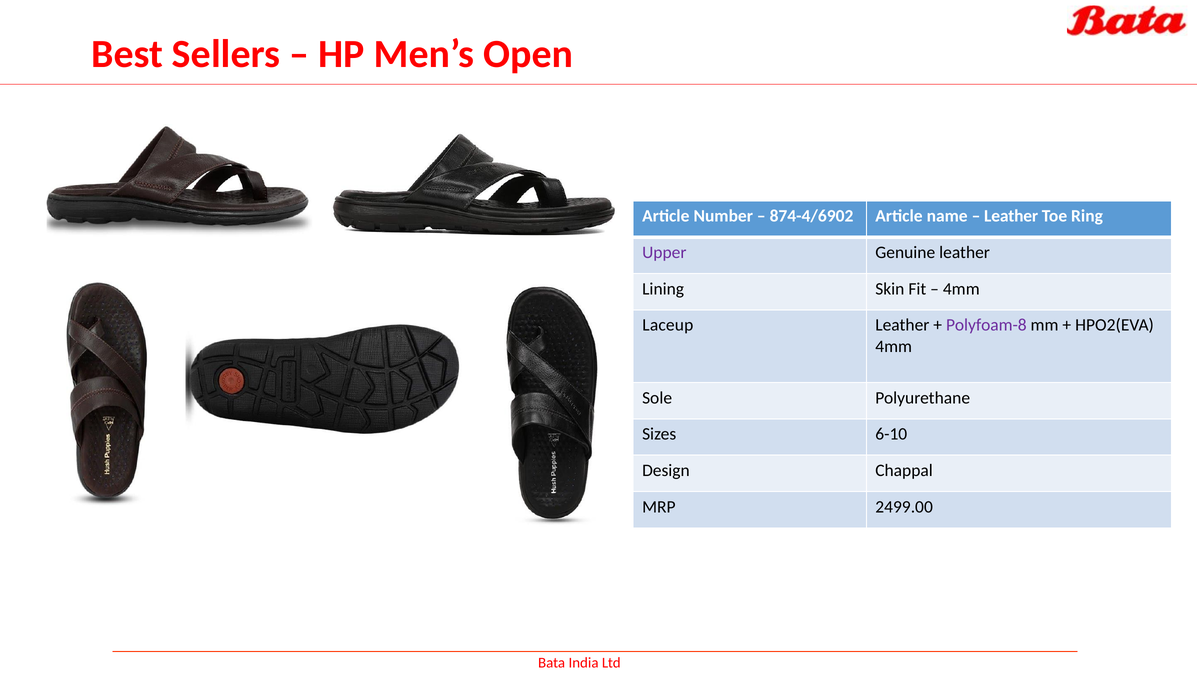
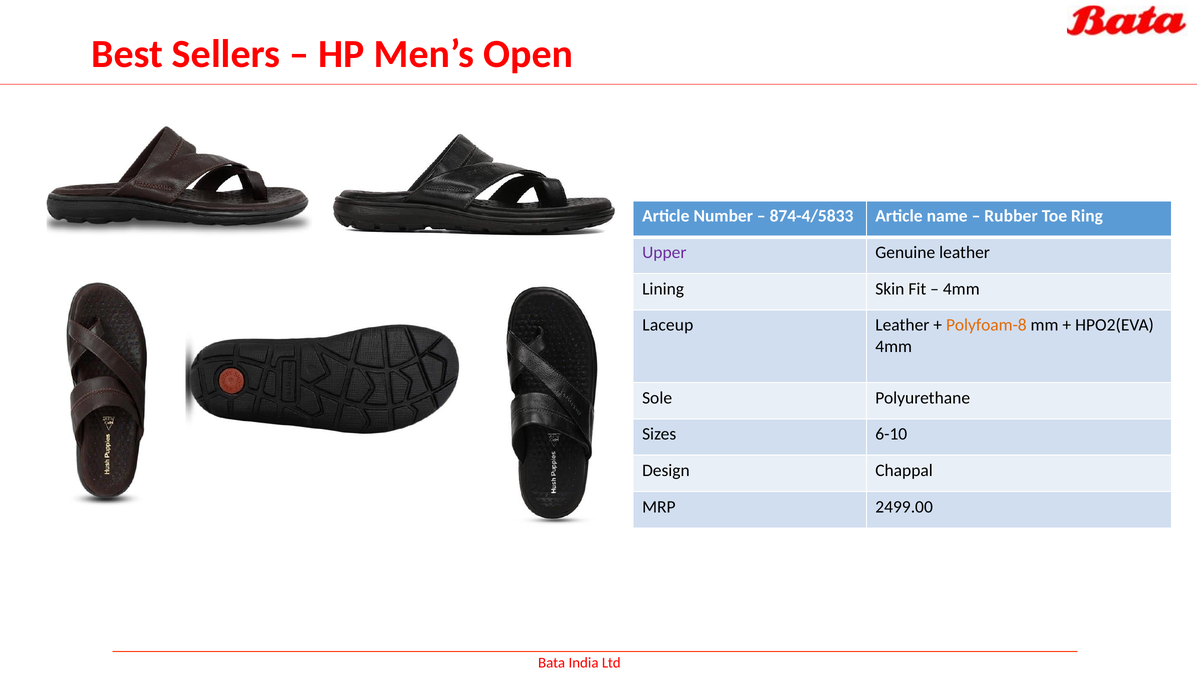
874-4/6902: 874-4/6902 -> 874-4/5833
Leather at (1011, 216): Leather -> Rubber
Polyfoam-8 colour: purple -> orange
